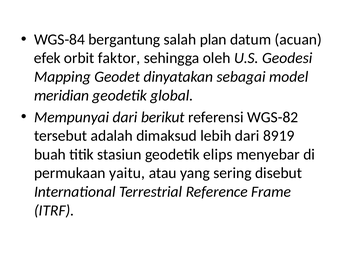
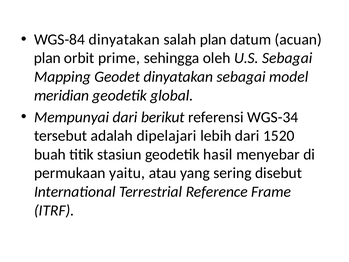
WGS-84 bergantung: bergantung -> dinyatakan
efek at (47, 58): efek -> plan
faktor: faktor -> prime
U.S Geodesi: Geodesi -> Sebagai
WGS-82: WGS-82 -> WGS-34
dimaksud: dimaksud -> dipelajari
8919: 8919 -> 1520
elips: elips -> hasil
